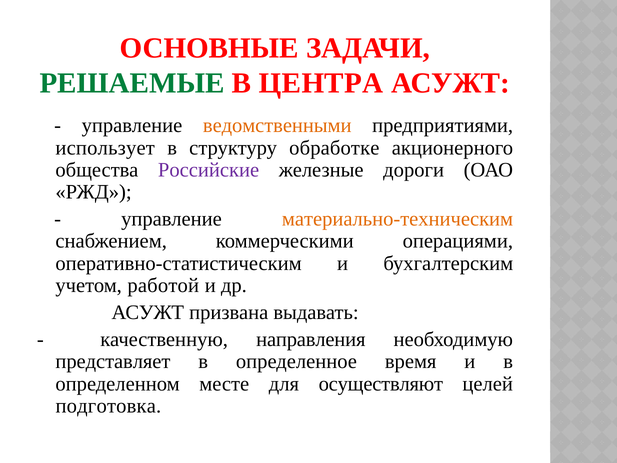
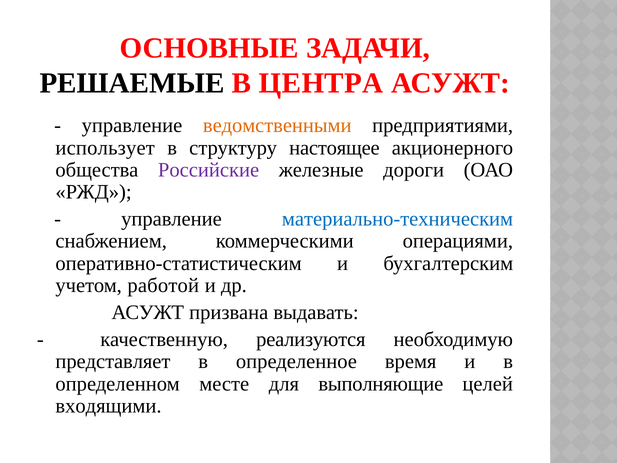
РЕШАЕМЫЕ colour: green -> black
обработке: обработке -> настоящее
материально-техническим colour: orange -> blue
направления: направления -> реализуются
осуществляют: осуществляют -> выполняющие
подготовка: подготовка -> входящими
